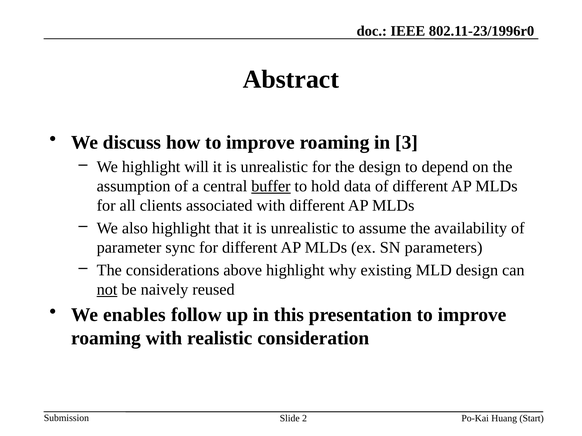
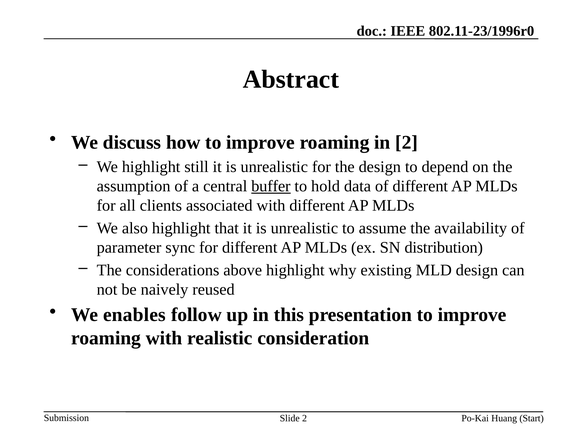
in 3: 3 -> 2
will: will -> still
parameters: parameters -> distribution
not underline: present -> none
